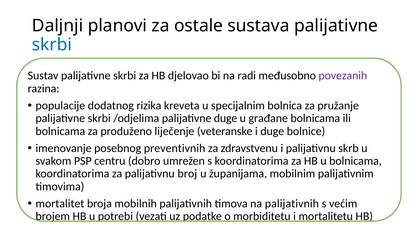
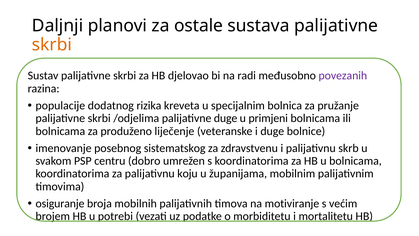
skrbi at (52, 45) colour: blue -> orange
građane: građane -> primjeni
preventivnih: preventivnih -> sistematskog
broj: broj -> koju
mortalitet: mortalitet -> osiguranje
na palijativnih: palijativnih -> motiviranje
